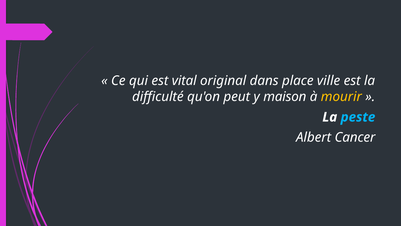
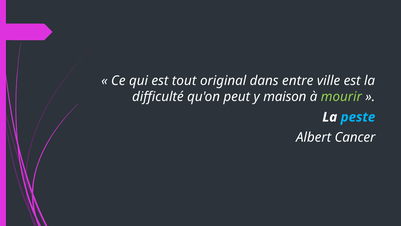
vital: vital -> tout
place: place -> entre
mourir colour: yellow -> light green
